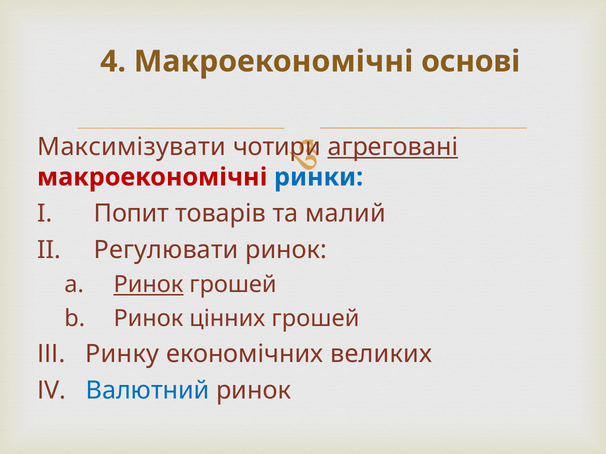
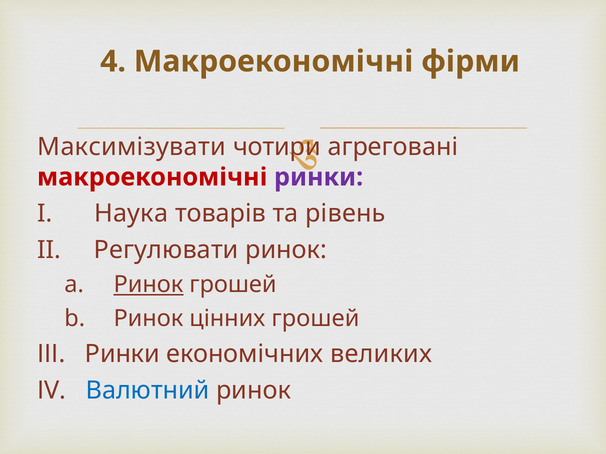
основі: основі -> фірми
агреговані underline: present -> none
ринки at (319, 177) colour: blue -> purple
Попит: Попит -> Наука
малий: малий -> рівень
ІІІ Ринку: Ринку -> Ринки
